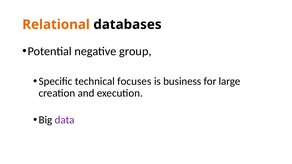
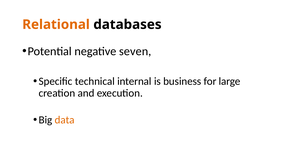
group: group -> seven
focuses: focuses -> internal
data colour: purple -> orange
